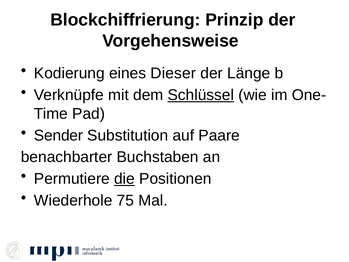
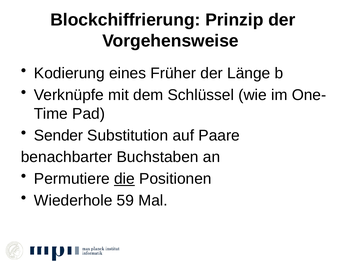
Dieser: Dieser -> Früher
Schlüssel underline: present -> none
75: 75 -> 59
